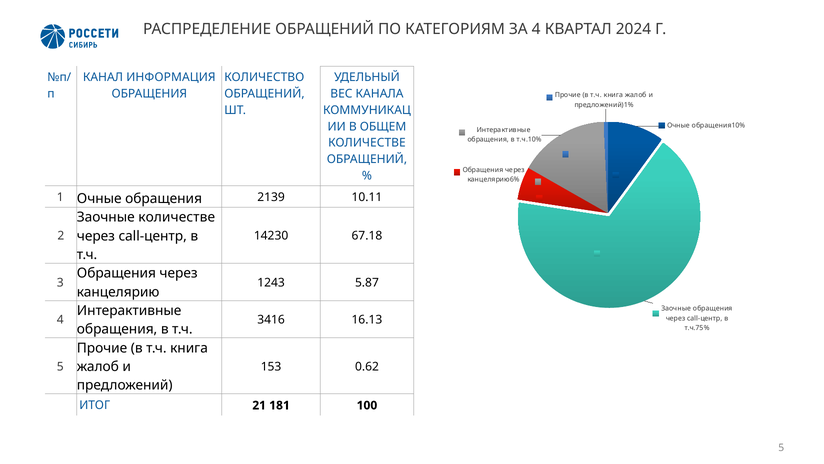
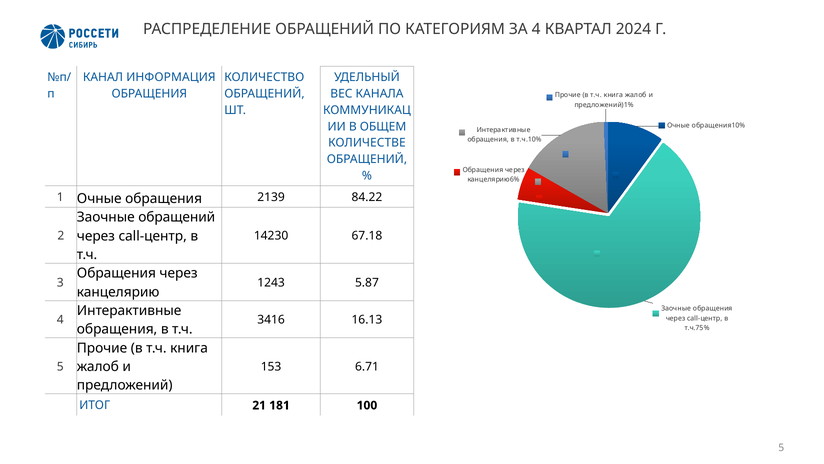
10.11: 10.11 -> 84.22
Заочные количестве: количестве -> обращений
0.62: 0.62 -> 6.71
